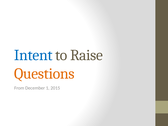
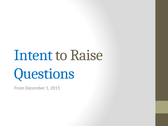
Questions colour: orange -> blue
